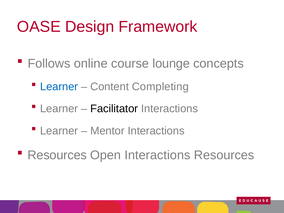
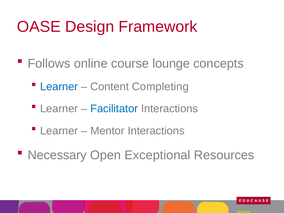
Facilitator colour: black -> blue
Resources at (57, 155): Resources -> Necessary
Open Interactions: Interactions -> Exceptional
